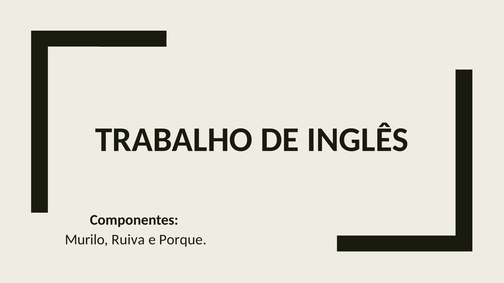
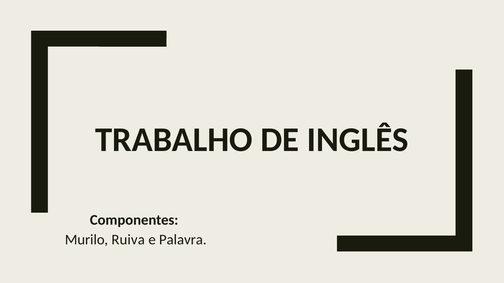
Porque: Porque -> Palavra
